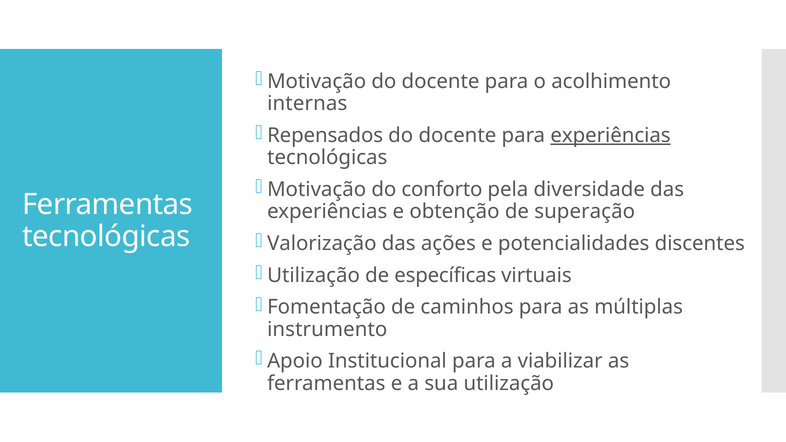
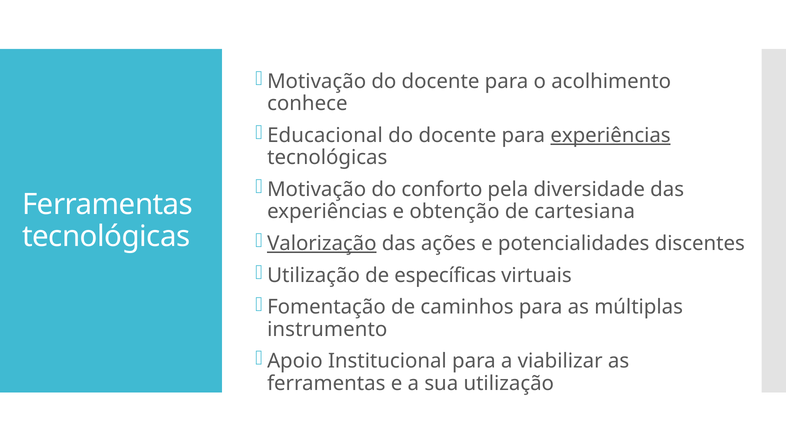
internas: internas -> conhece
Repensados: Repensados -> Educacional
superação: superação -> cartesiana
Valorização underline: none -> present
